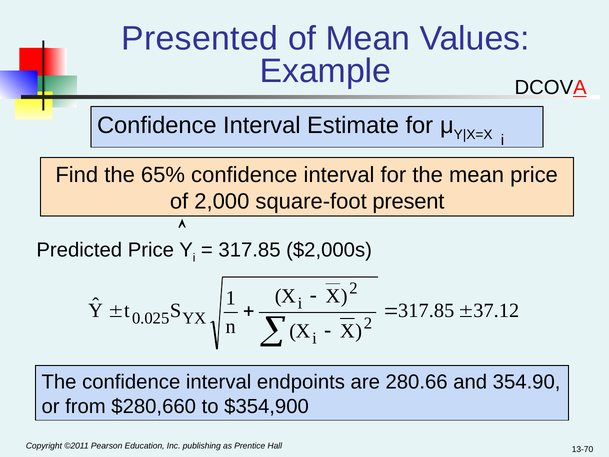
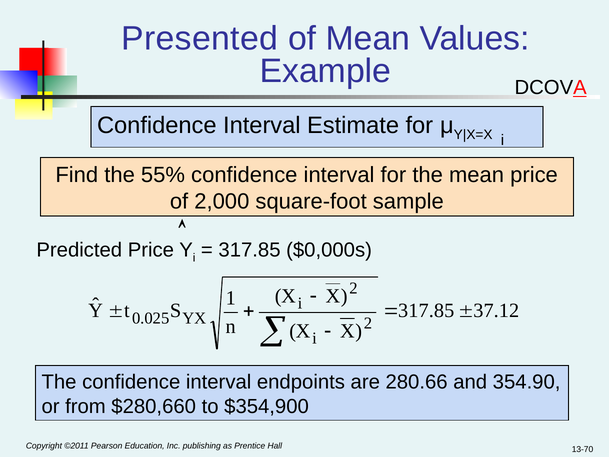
65%: 65% -> 55%
present: present -> sample
$2,000s: $2,000s -> $0,000s
